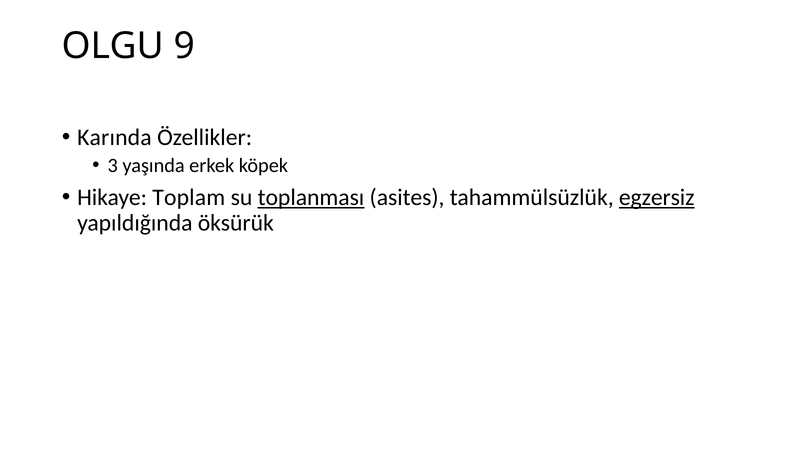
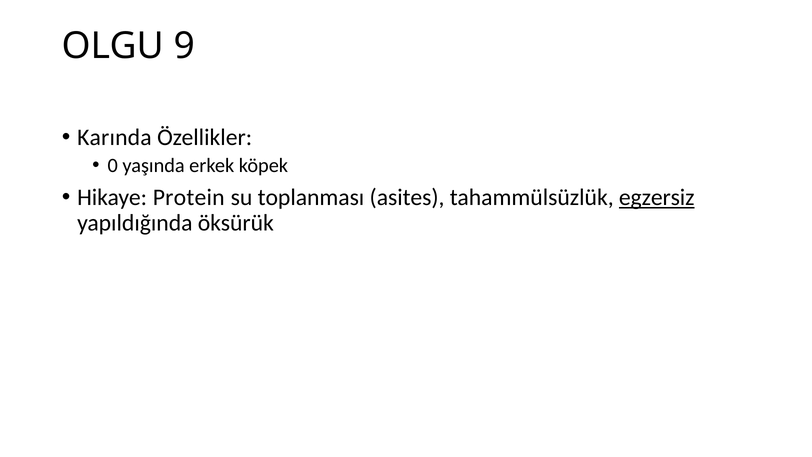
3: 3 -> 0
Toplam: Toplam -> Protein
toplanması underline: present -> none
